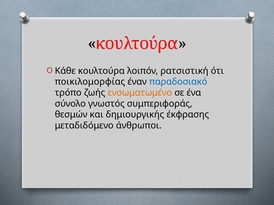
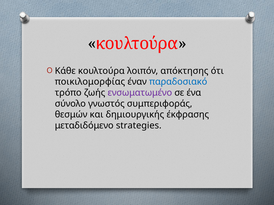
ρατσιστική: ρατσιστική -> απόκτησης
ενσωματωμένο colour: orange -> purple
άνθρωποι: άνθρωποι -> strategies
